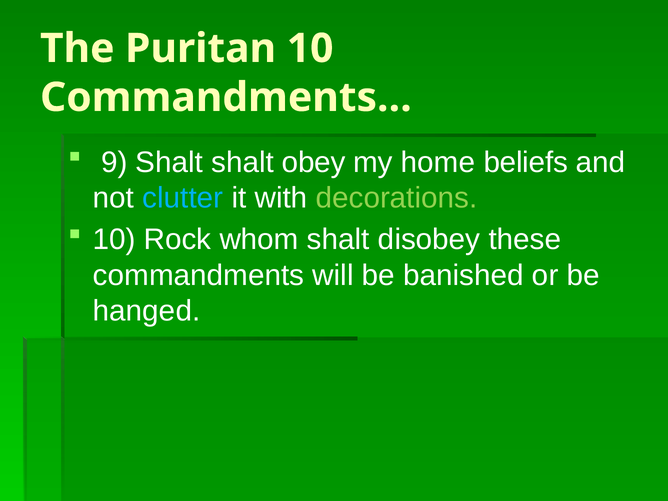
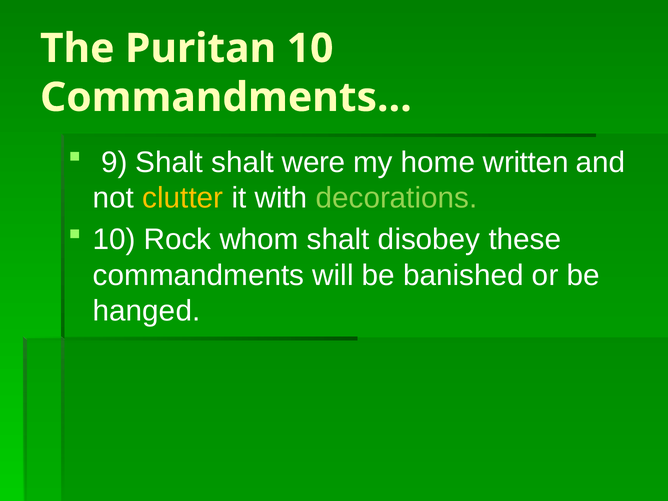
obey: obey -> were
beliefs: beliefs -> written
clutter colour: light blue -> yellow
